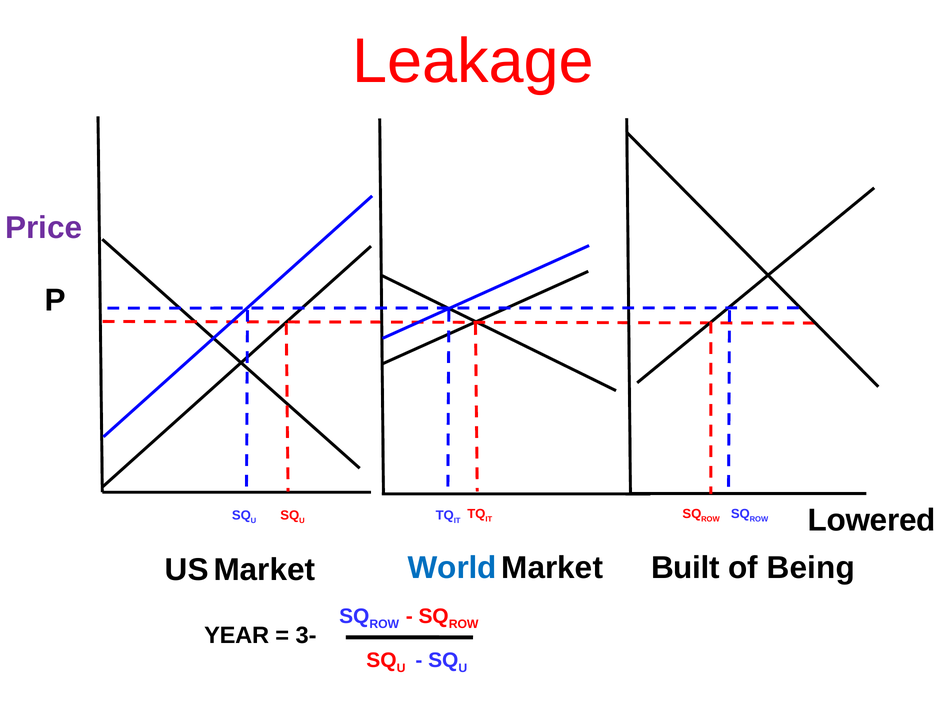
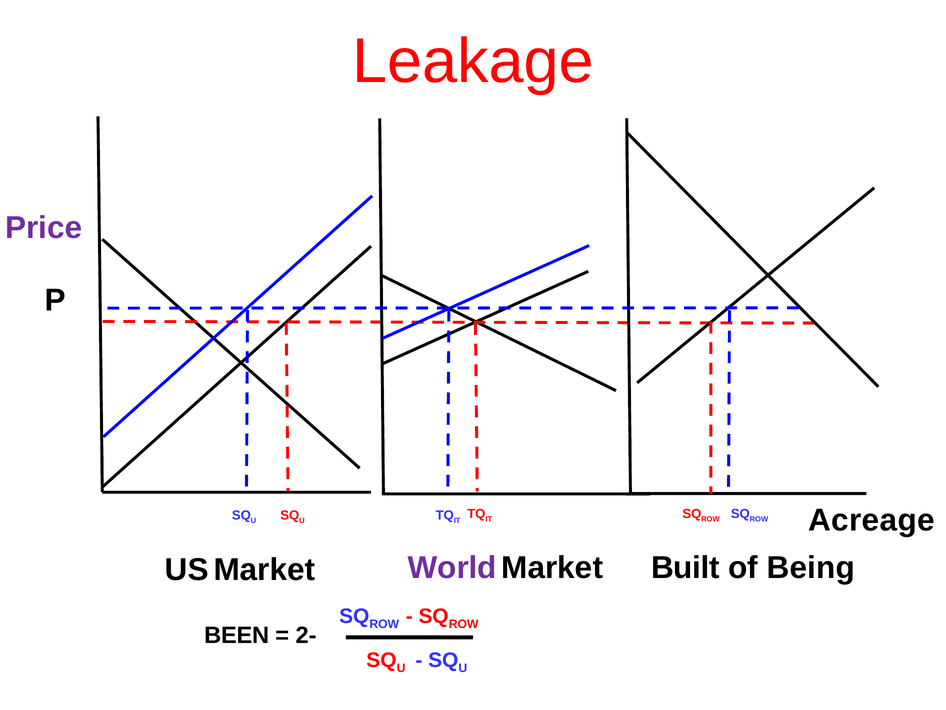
Lowered: Lowered -> Acreage
World colour: blue -> purple
YEAR: YEAR -> BEEN
3-: 3- -> 2-
